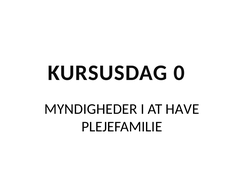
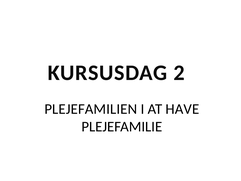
0: 0 -> 2
MYNDIGHEDER: MYNDIGHEDER -> PLEJEFAMILIEN
